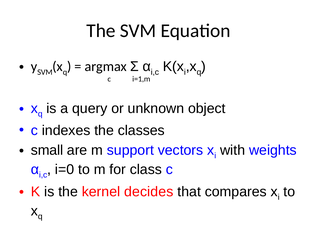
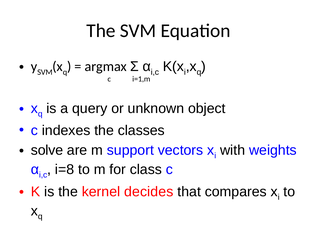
small: small -> solve
i=0: i=0 -> i=8
